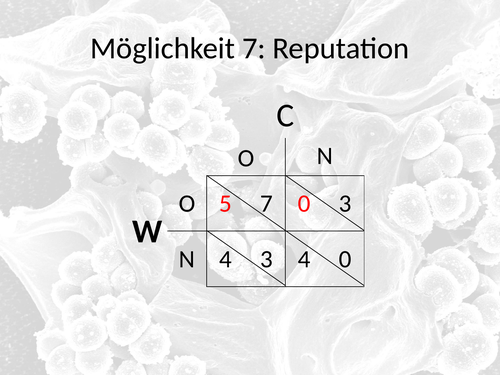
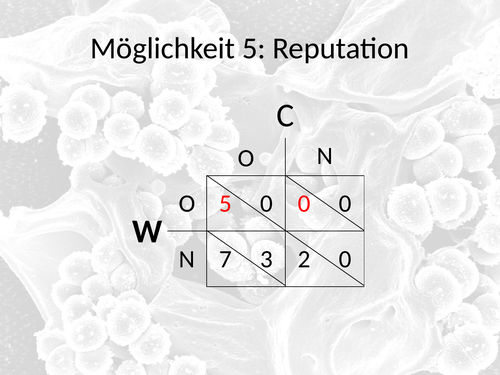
Möglichkeit 7: 7 -> 5
5 7: 7 -> 0
3 at (345, 204): 3 -> 0
N 4: 4 -> 7
3 4: 4 -> 2
